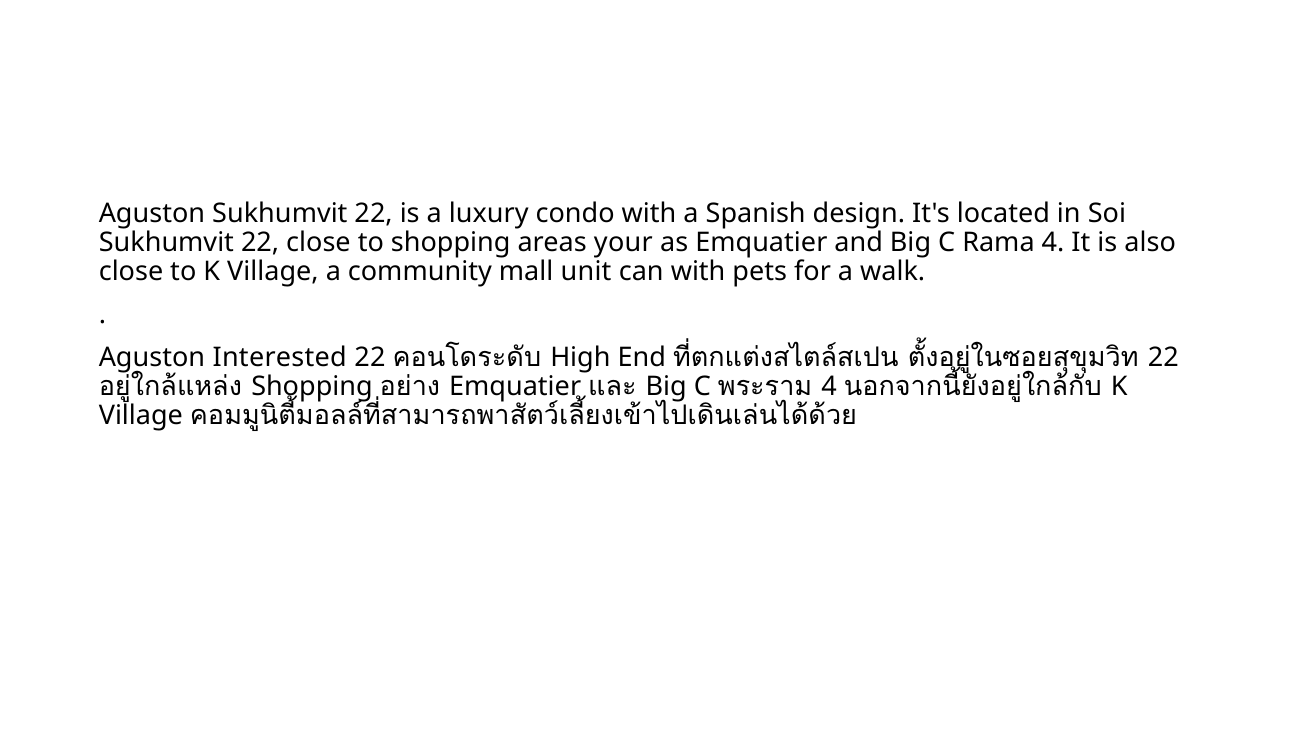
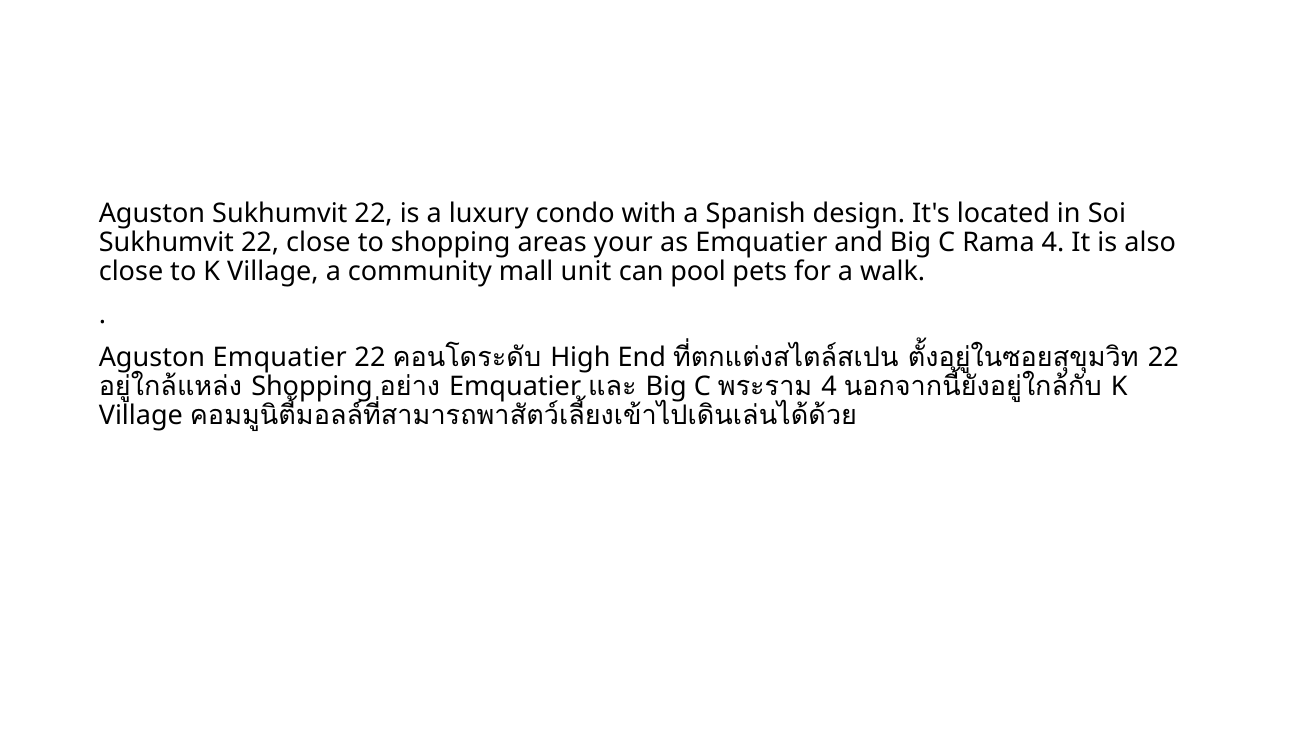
can with: with -> pool
Aguston Interested: Interested -> Emquatier
